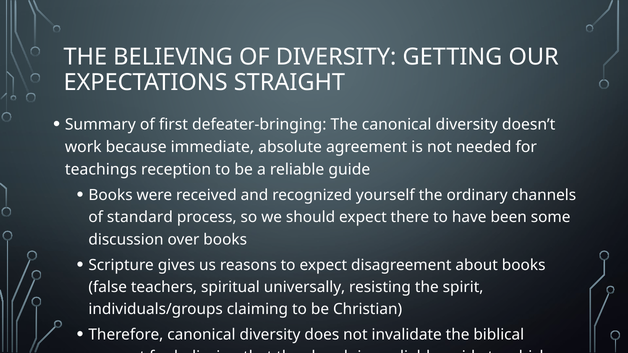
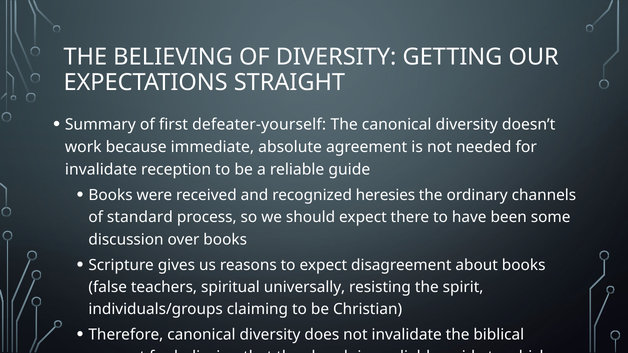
defeater-bringing: defeater-bringing -> defeater-yourself
teachings at (101, 170): teachings -> invalidate
yourself: yourself -> heresies
